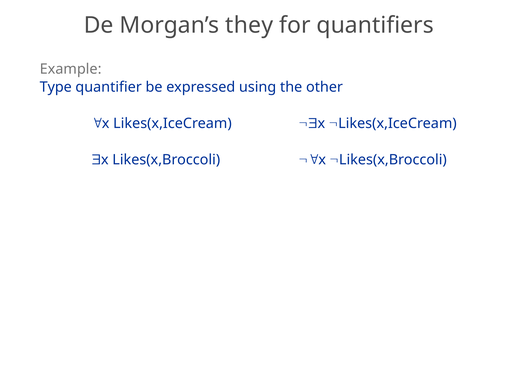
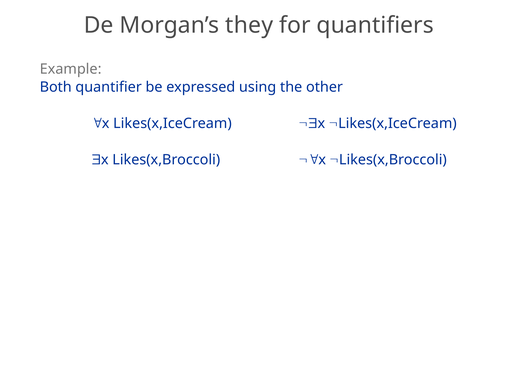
Type: Type -> Both
